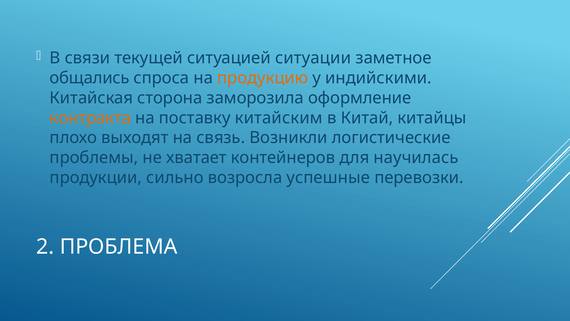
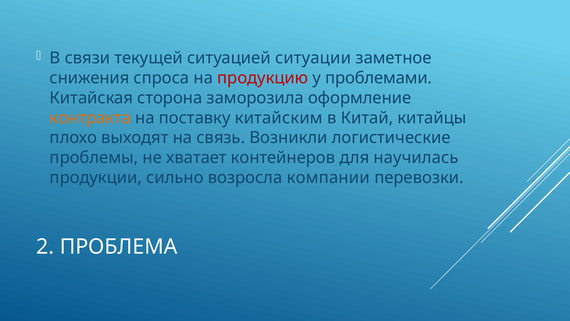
общались: общались -> снижения
продукцию colour: orange -> red
индийскими: индийскими -> проблемами
успешные: успешные -> компании
